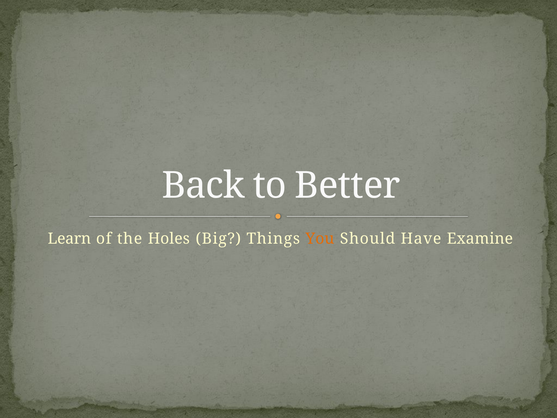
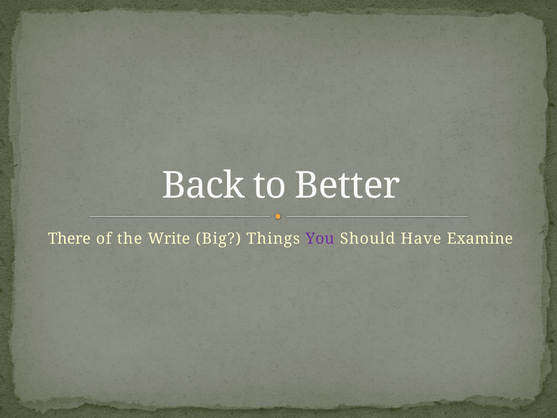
Learn: Learn -> There
Holes: Holes -> Write
You colour: orange -> purple
